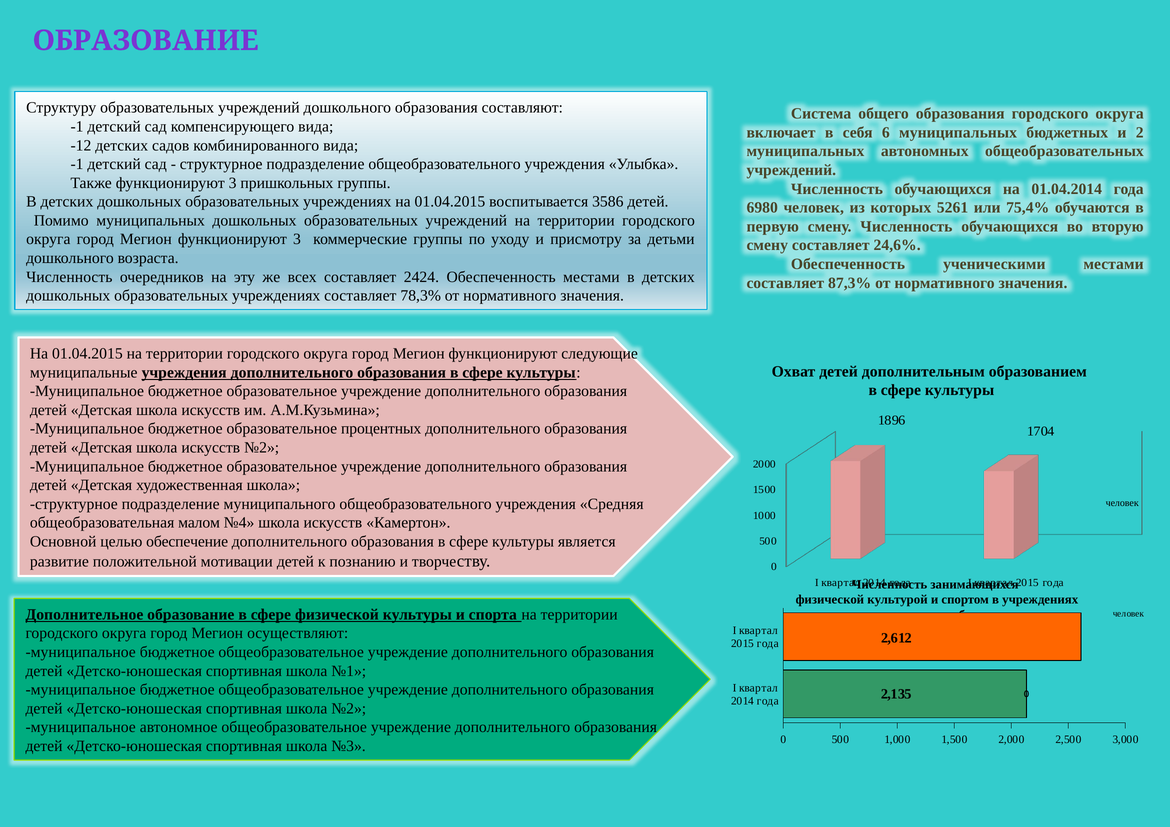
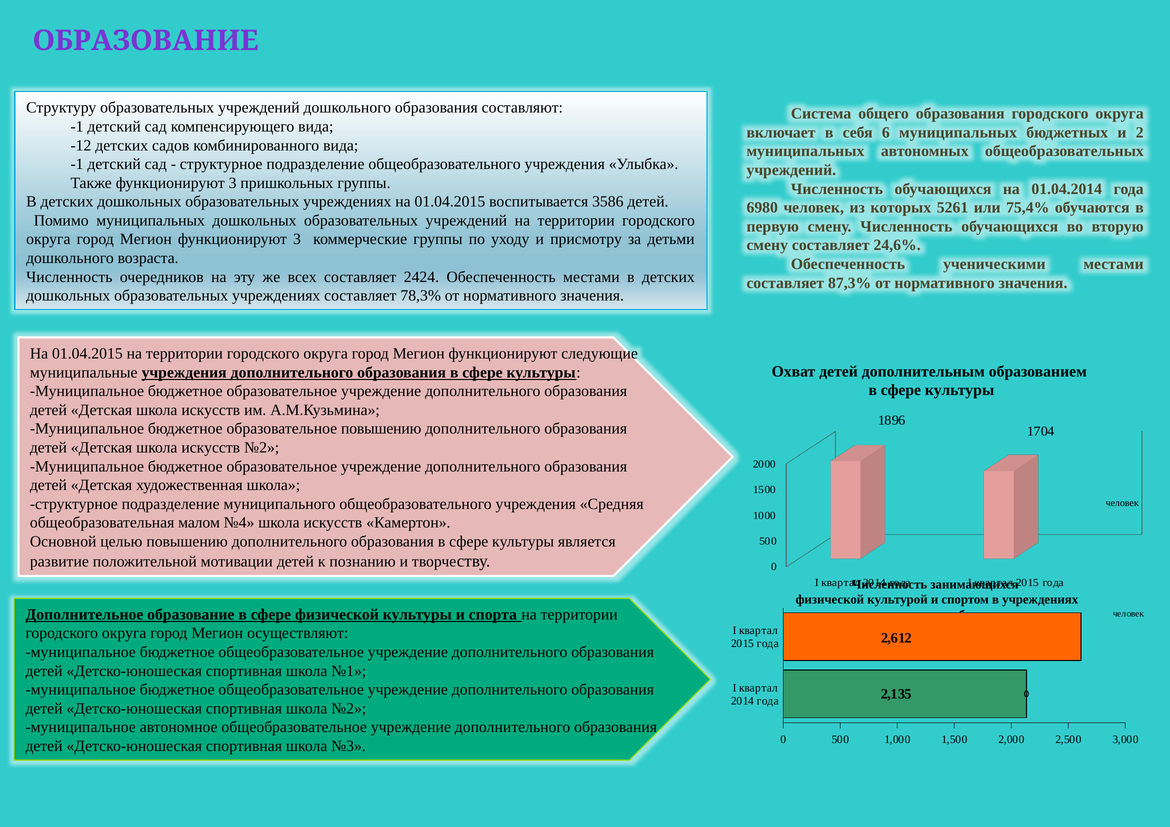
образовательное процентных: процентных -> повышению
целью обеспечение: обеспечение -> повышению
